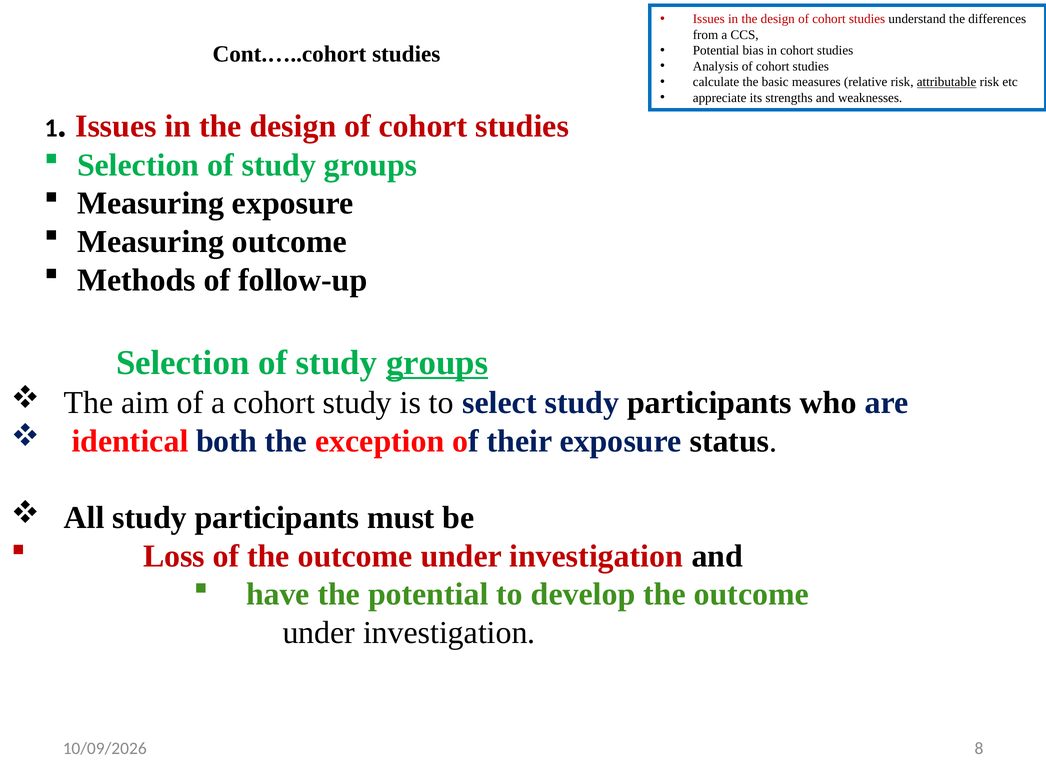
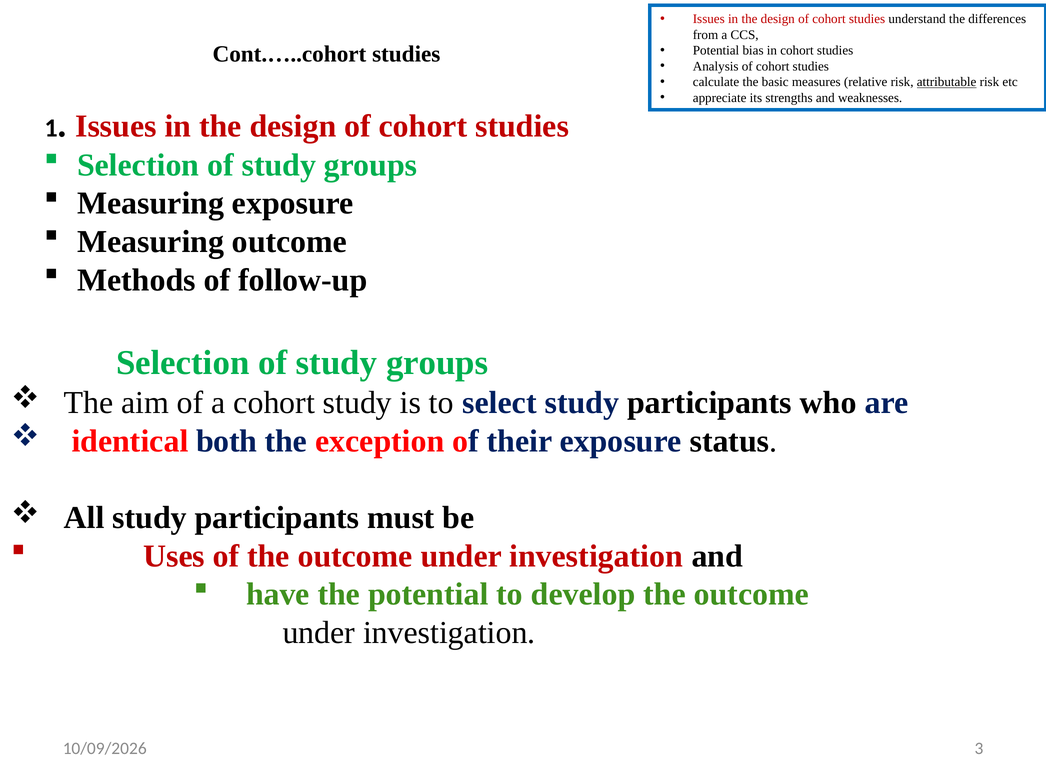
groups at (437, 363) underline: present -> none
Loss: Loss -> Uses
8: 8 -> 3
